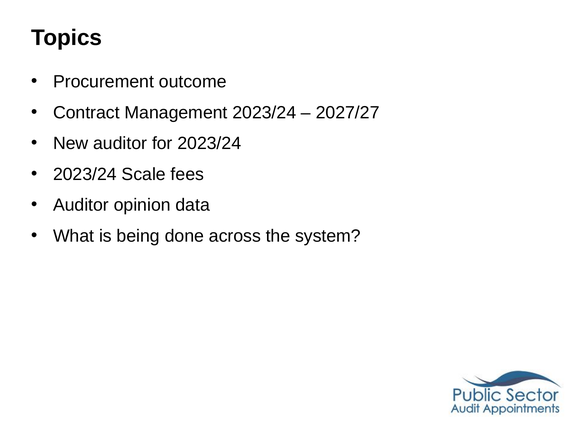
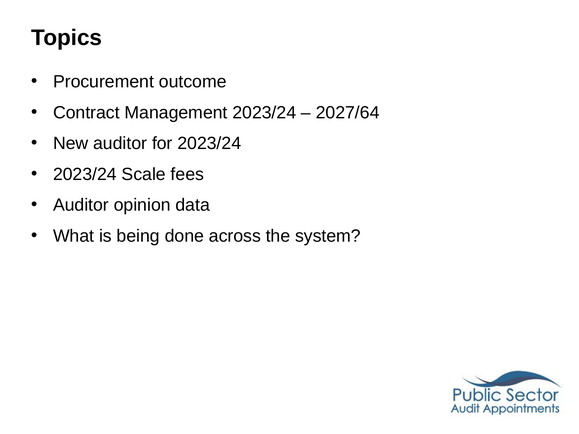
2027/27: 2027/27 -> 2027/64
